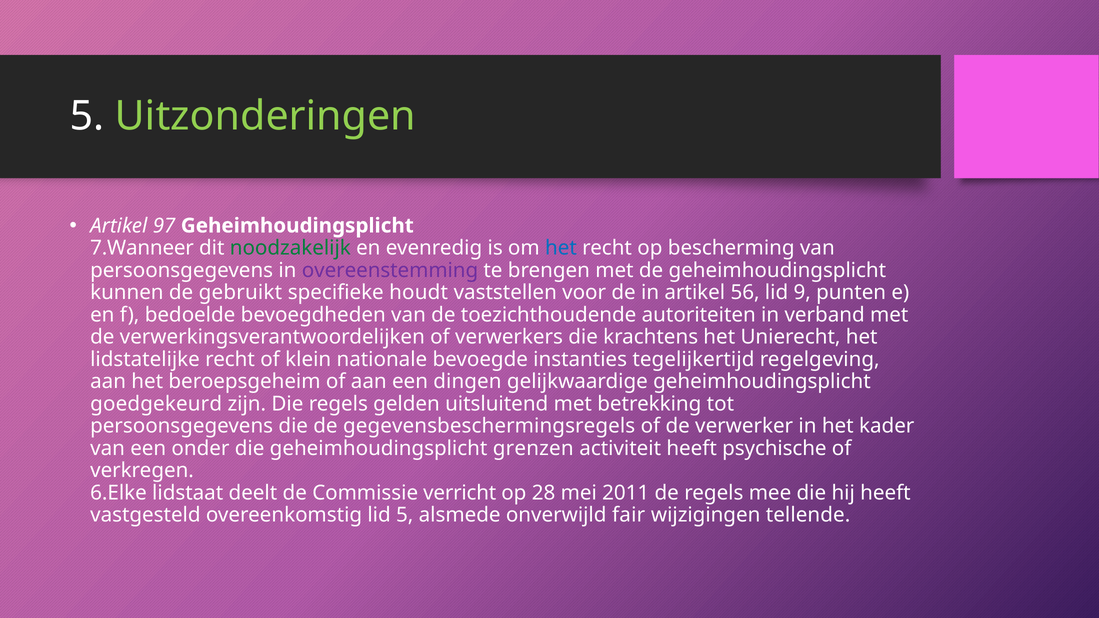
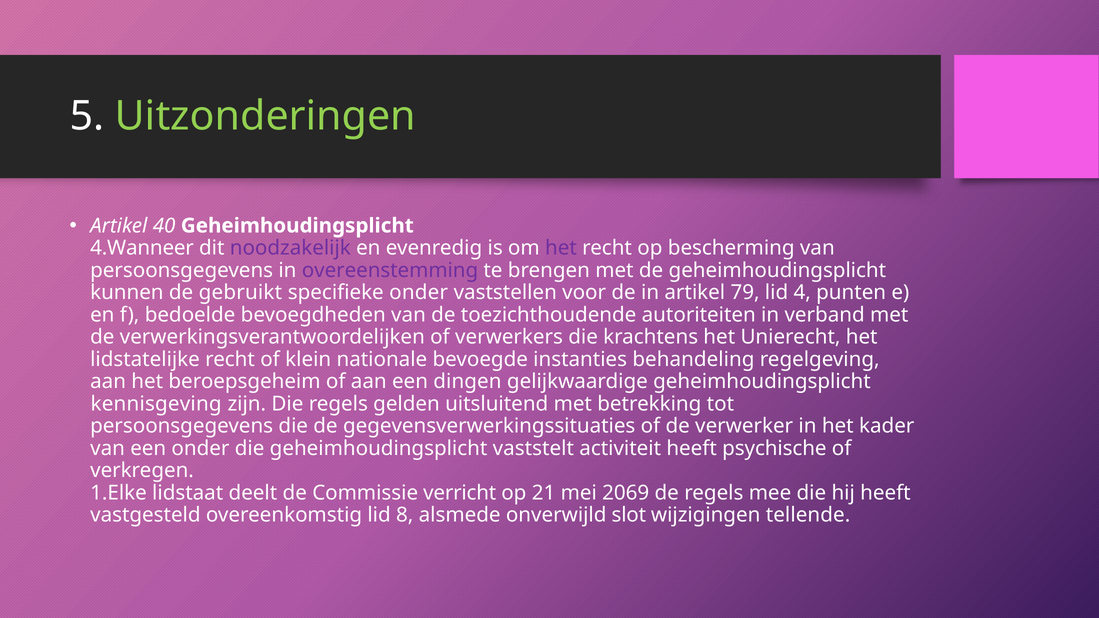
97: 97 -> 40
7.Wanneer: 7.Wanneer -> 4.Wanneer
noodzakelijk colour: green -> purple
het at (561, 248) colour: blue -> purple
specifieke houdt: houdt -> onder
56: 56 -> 79
9: 9 -> 4
tegelijkertijd: tegelijkertijd -> behandeling
goedgekeurd: goedgekeurd -> kennisgeving
gegevensbeschermingsregels: gegevensbeschermingsregels -> gegevensverwerkingssituaties
grenzen: grenzen -> vaststelt
6.Elke: 6.Elke -> 1.Elke
28: 28 -> 21
2011: 2011 -> 2069
lid 5: 5 -> 8
fair: fair -> slot
